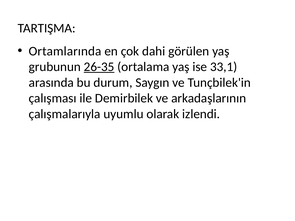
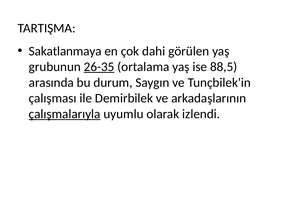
Ortamlarında: Ortamlarında -> Sakatlanmaya
33,1: 33,1 -> 88,5
çalışmalarıyla underline: none -> present
